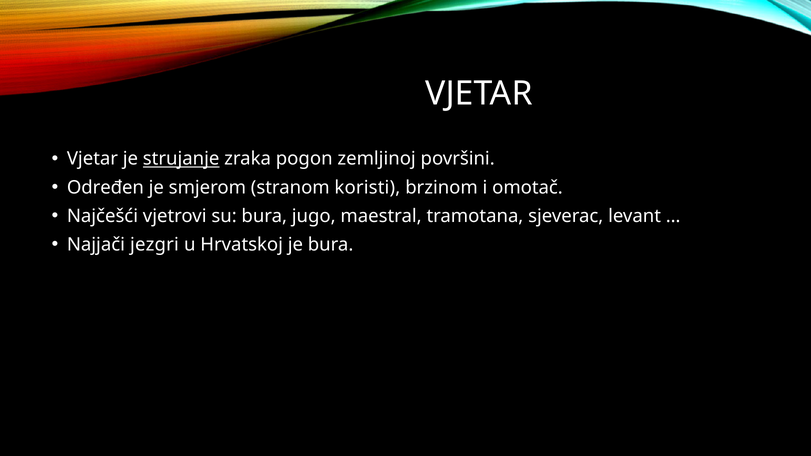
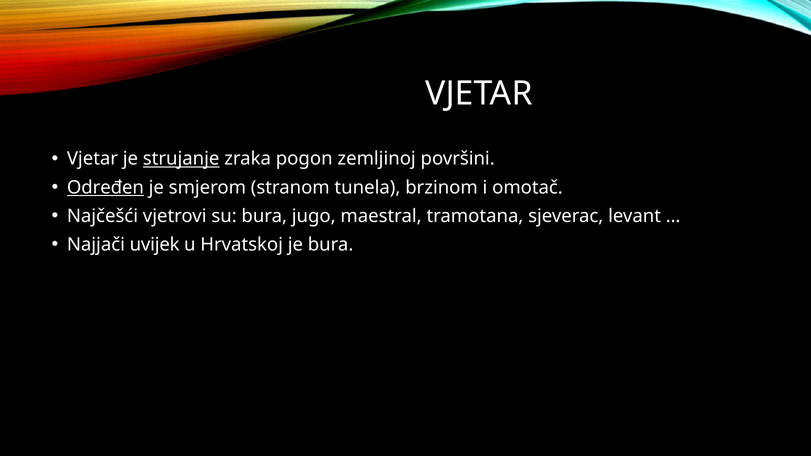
Određen underline: none -> present
koristi: koristi -> tunela
jezgri: jezgri -> uvijek
